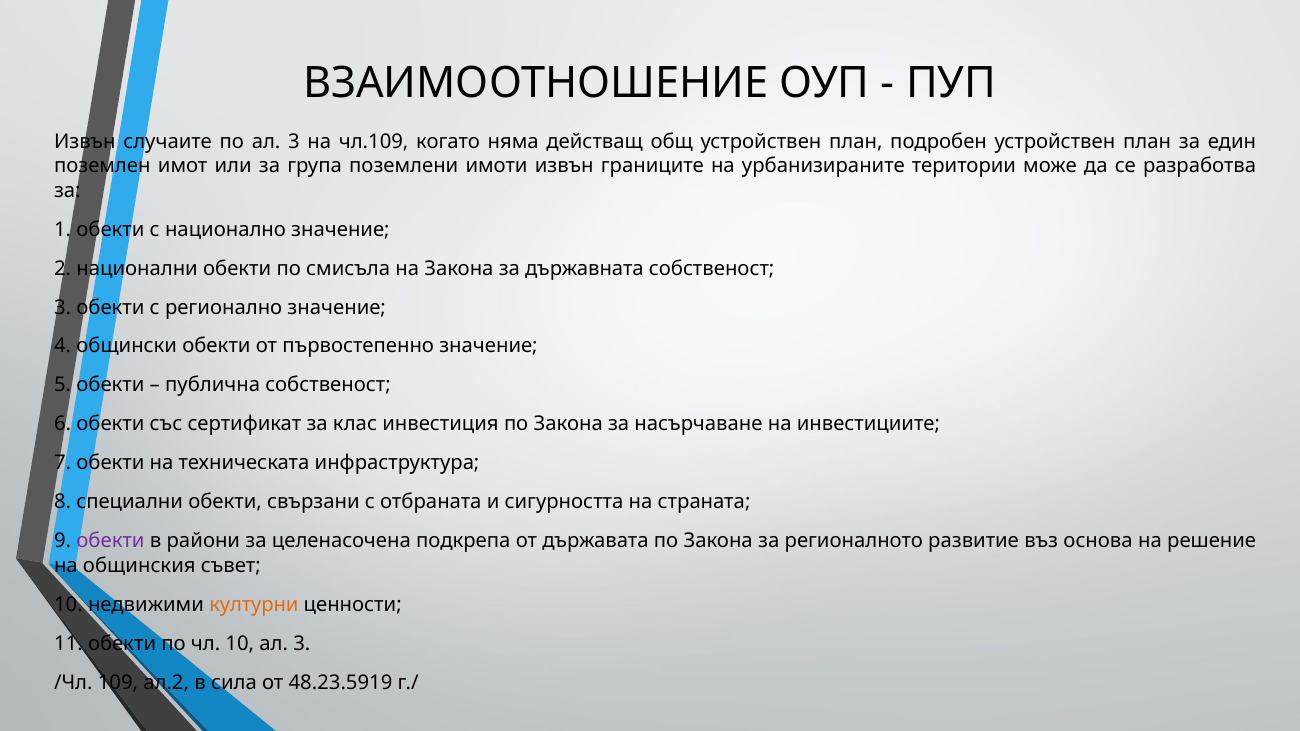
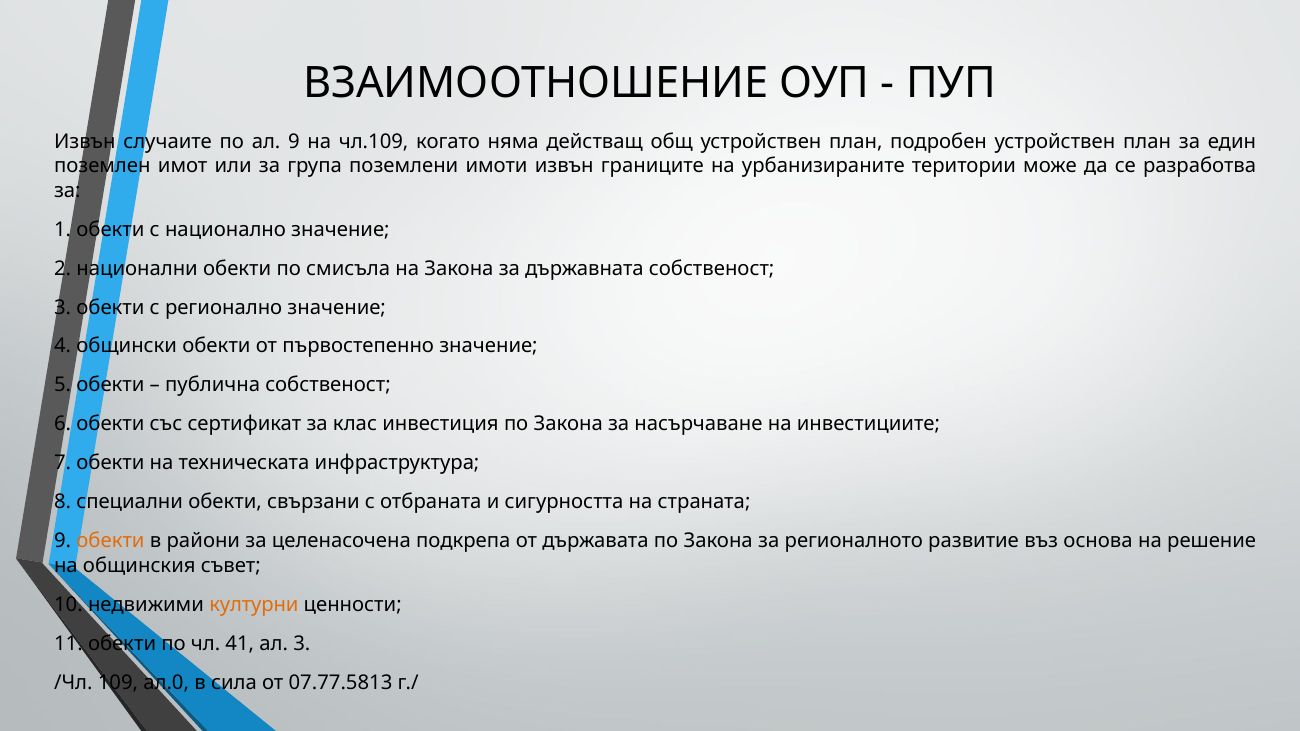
по ал 3: 3 -> 9
обекти at (110, 541) colour: purple -> orange
чл 10: 10 -> 41
ал.2: ал.2 -> ал.0
48.23.5919: 48.23.5919 -> 07.77.5813
